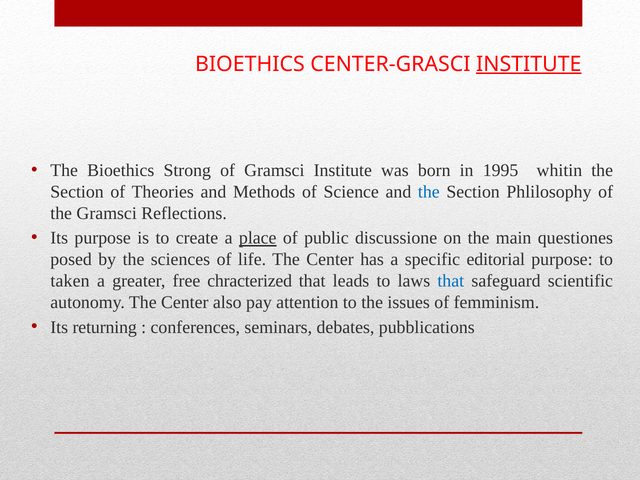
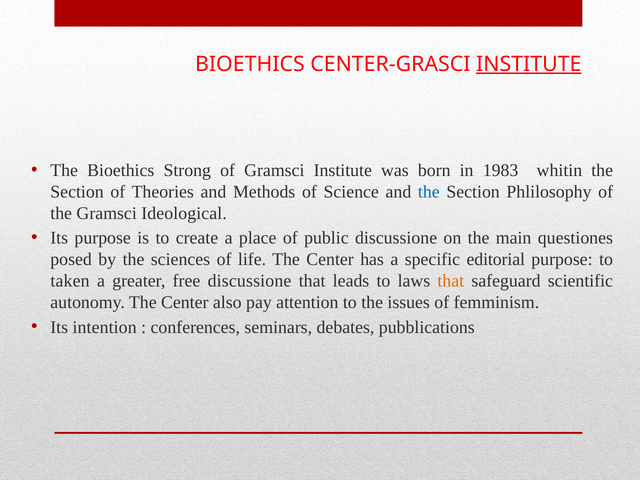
1995: 1995 -> 1983
Reflections: Reflections -> Ideological
place underline: present -> none
free chracterized: chracterized -> discussione
that at (451, 281) colour: blue -> orange
returning: returning -> intention
